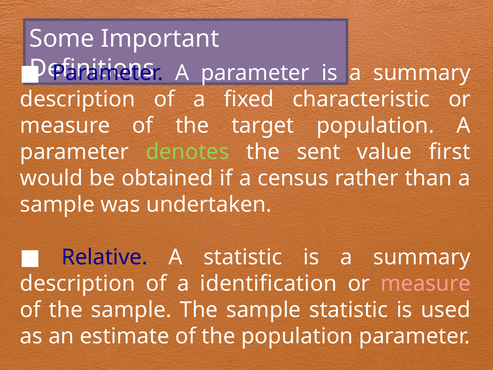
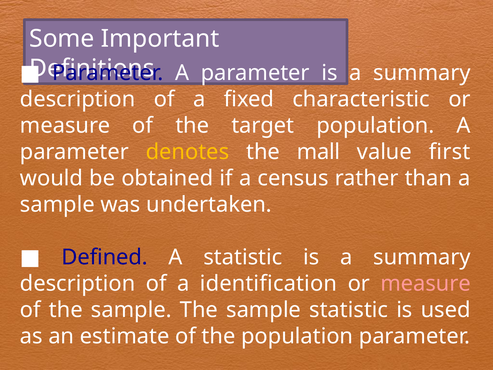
denotes colour: light green -> yellow
sent: sent -> mall
Relative: Relative -> Defined
